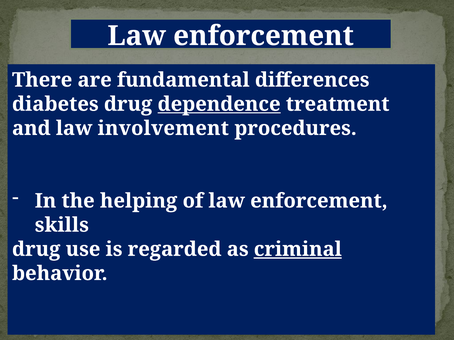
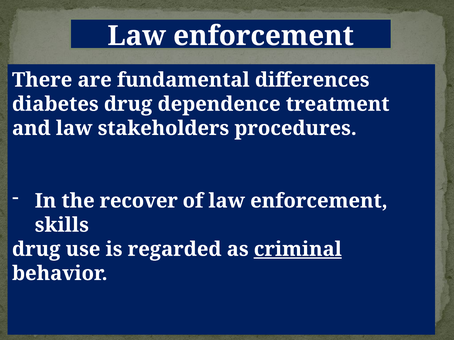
dependence underline: present -> none
involvement: involvement -> stakeholders
helping: helping -> recover
